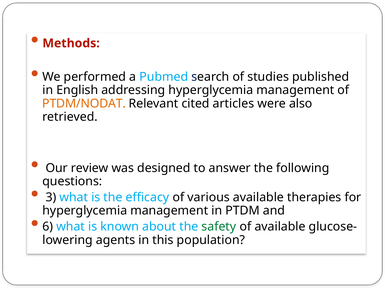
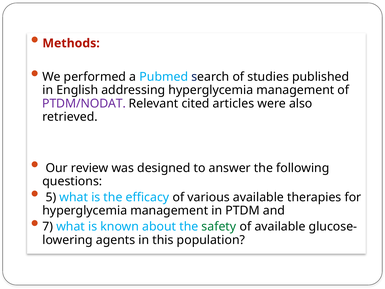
PTDM/NODAT colour: orange -> purple
3: 3 -> 5
6: 6 -> 7
